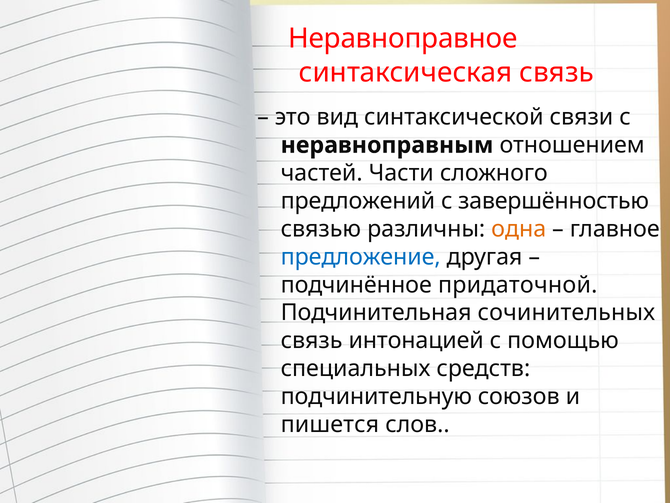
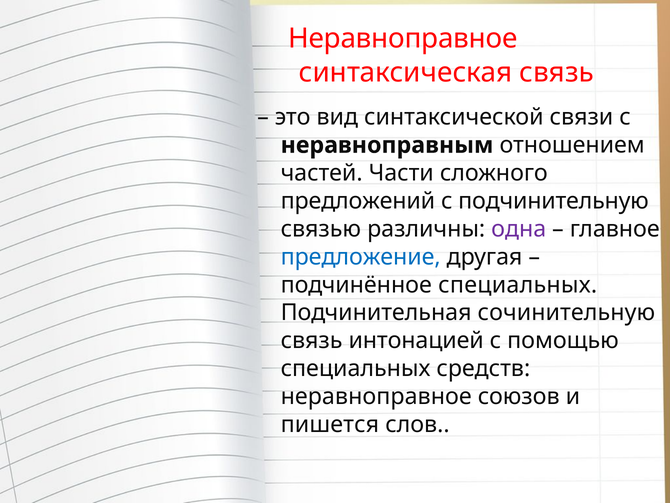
завершённостью: завершённостью -> подчинительную
одна colour: orange -> purple
подчинённое придаточной: придаточной -> специальных
сочинительных: сочинительных -> сочинительную
подчинительную at (376, 396): подчинительную -> неравноправное
